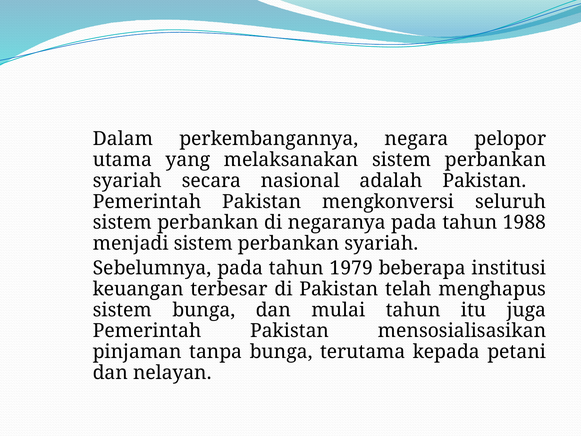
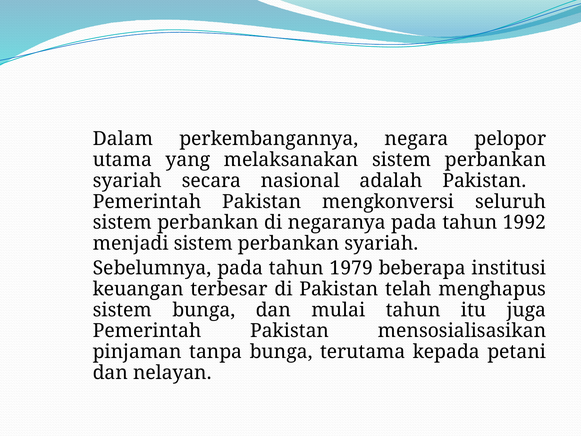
1988: 1988 -> 1992
